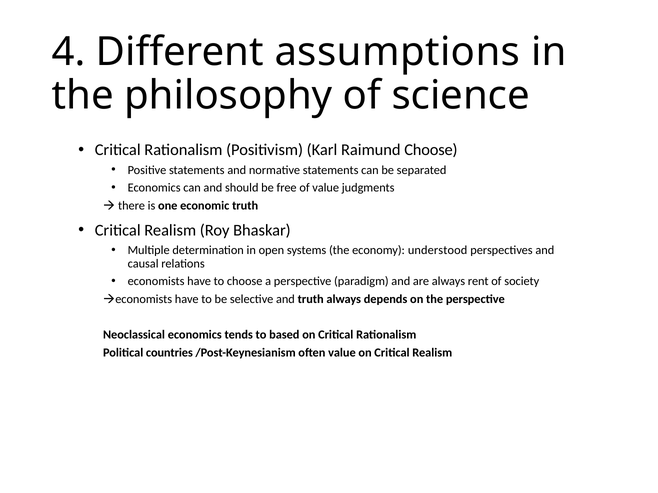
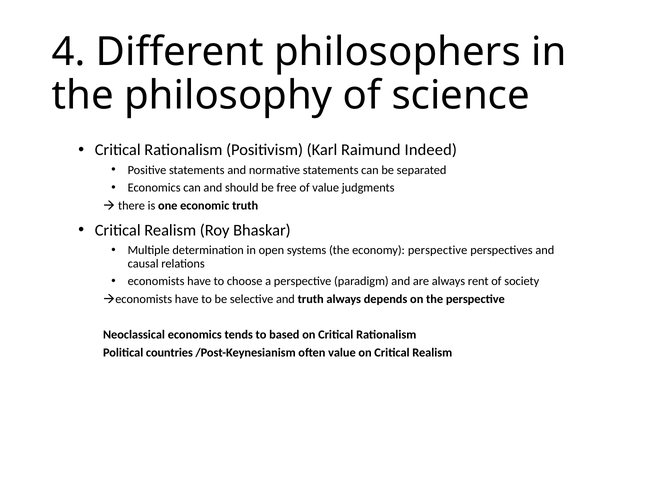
assumptions: assumptions -> philosophers
Raimund Choose: Choose -> Indeed
economy understood: understood -> perspective
